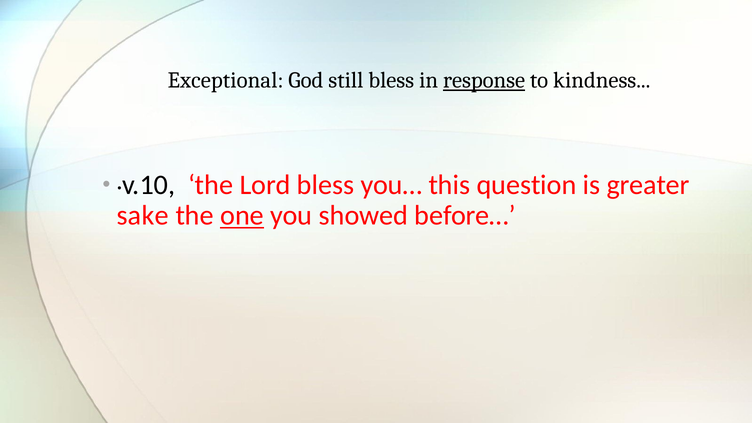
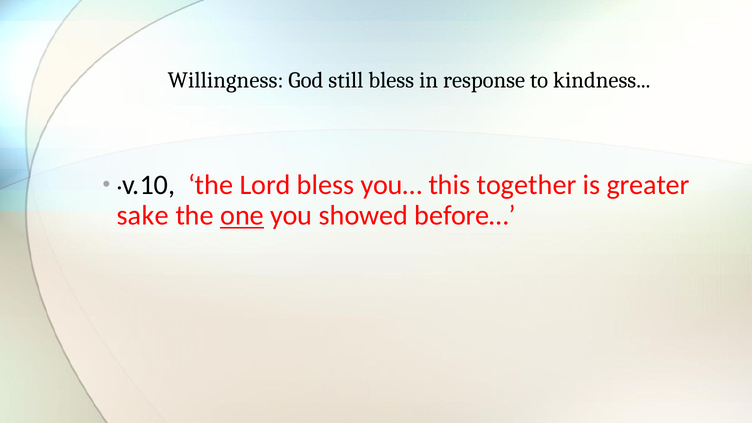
Exceptional: Exceptional -> Willingness
response underline: present -> none
question: question -> together
